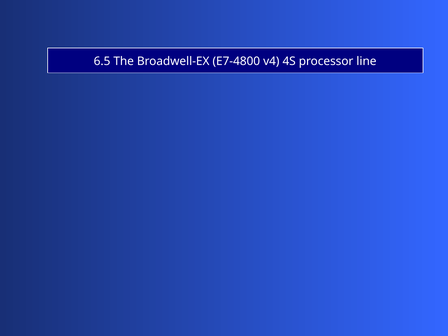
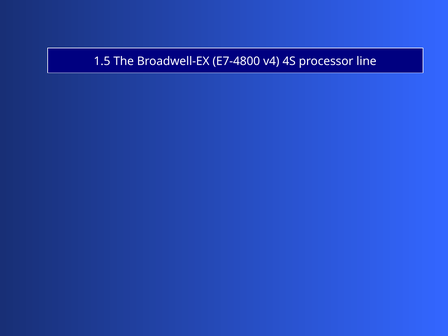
6.5: 6.5 -> 1.5
